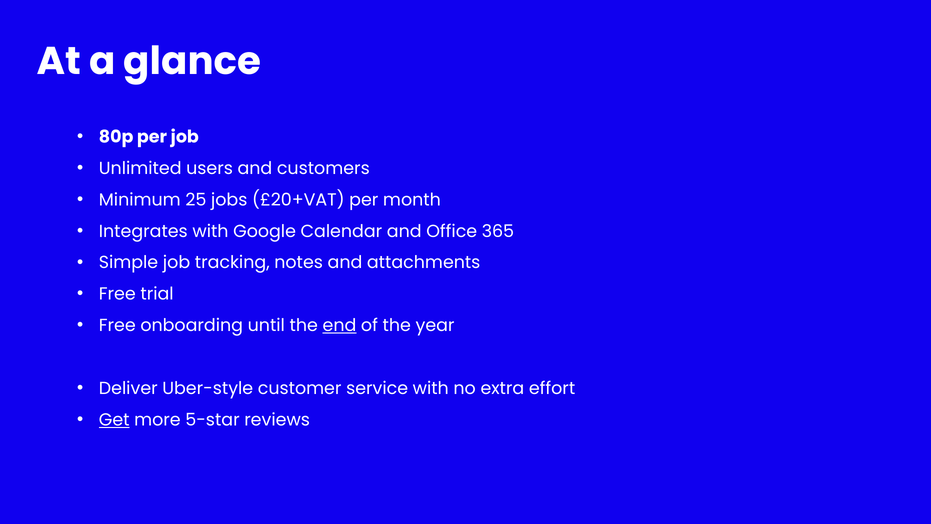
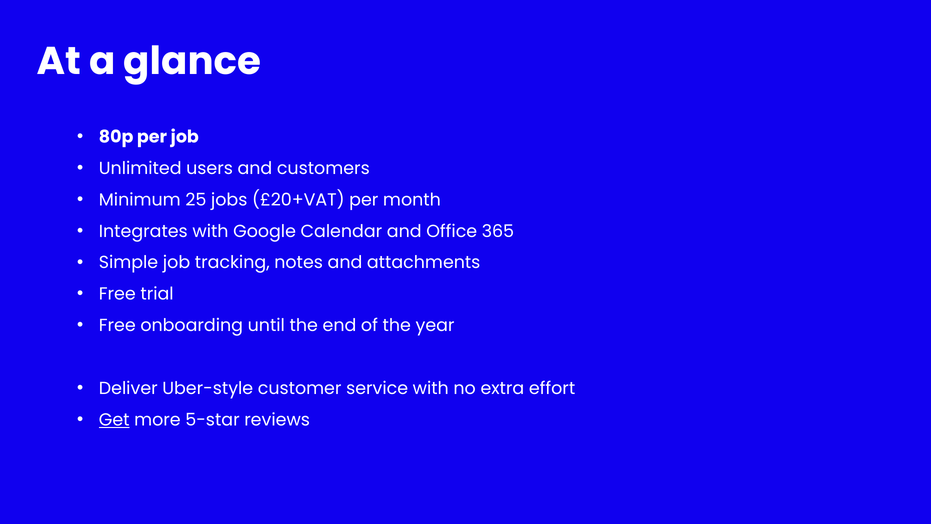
end underline: present -> none
